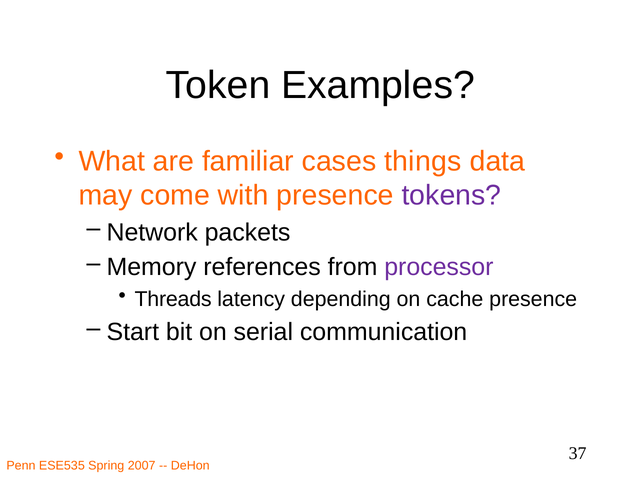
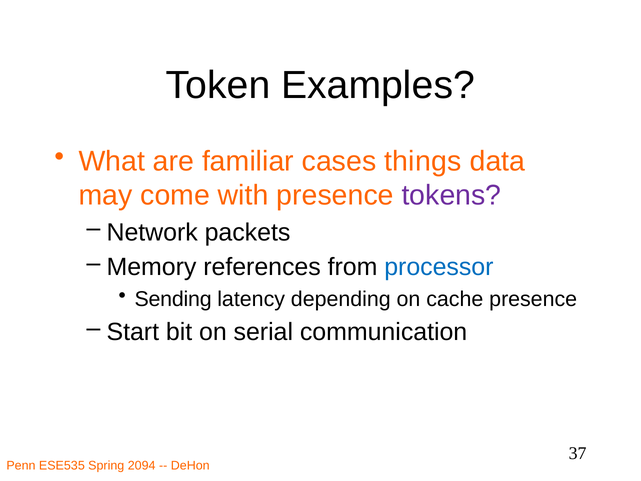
processor colour: purple -> blue
Threads: Threads -> Sending
2007: 2007 -> 2094
